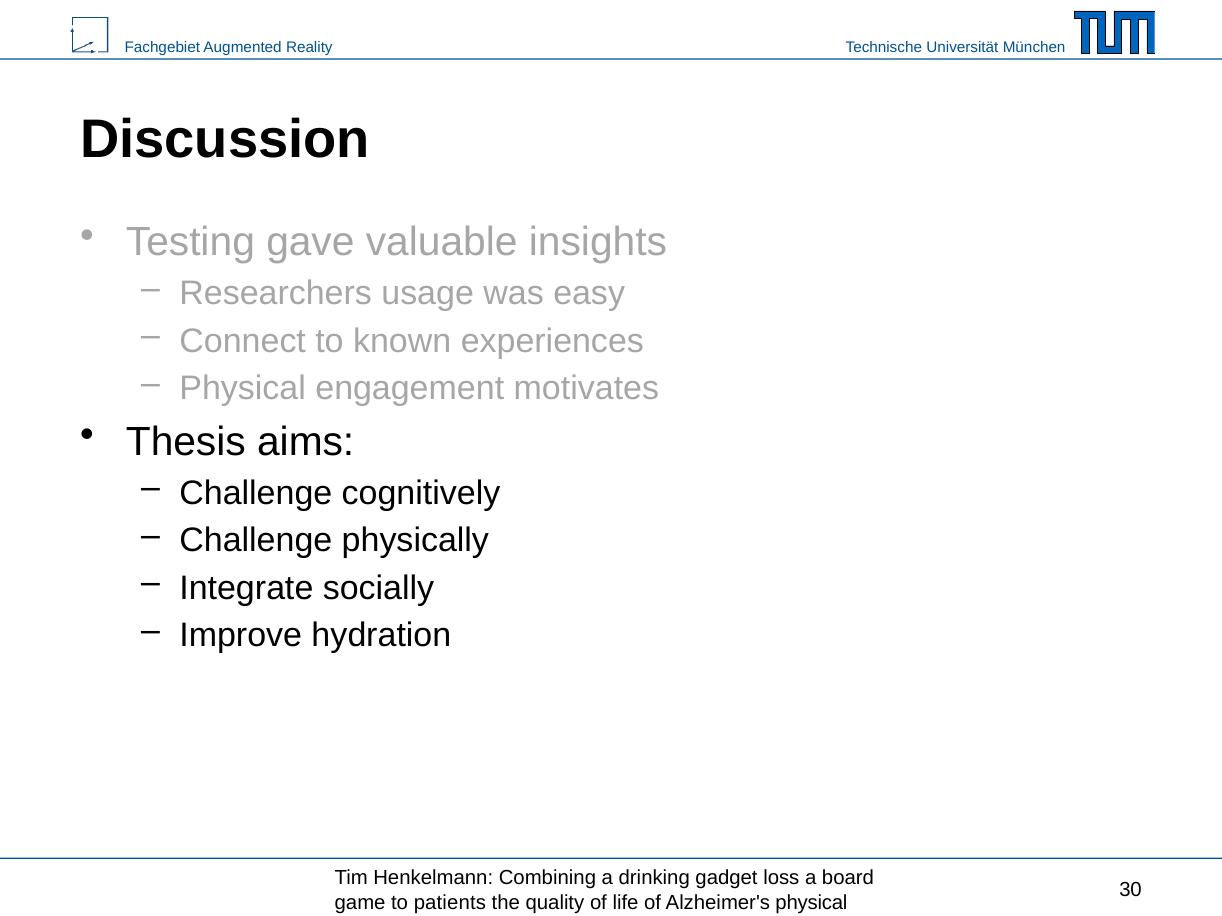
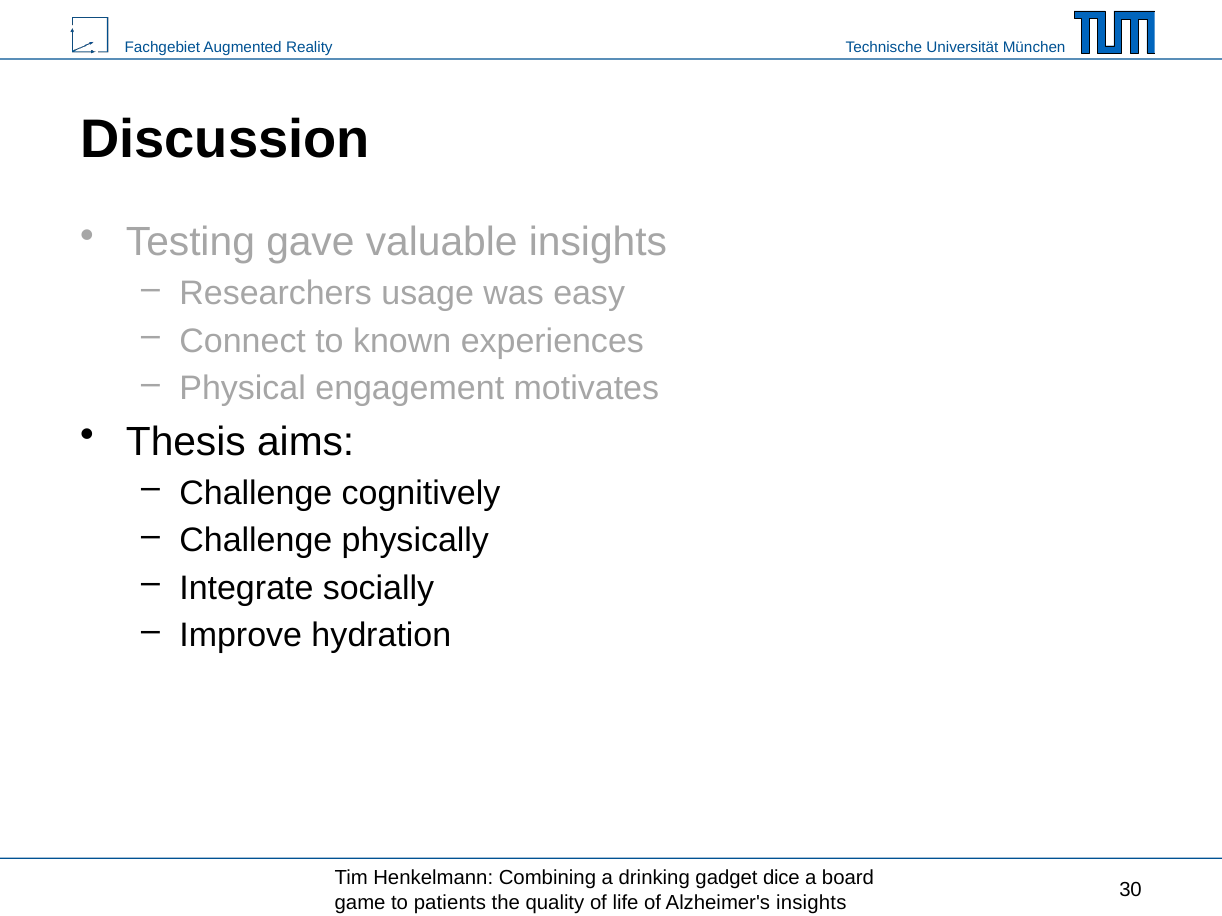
loss: loss -> dice
Alzheimer's physical: physical -> insights
